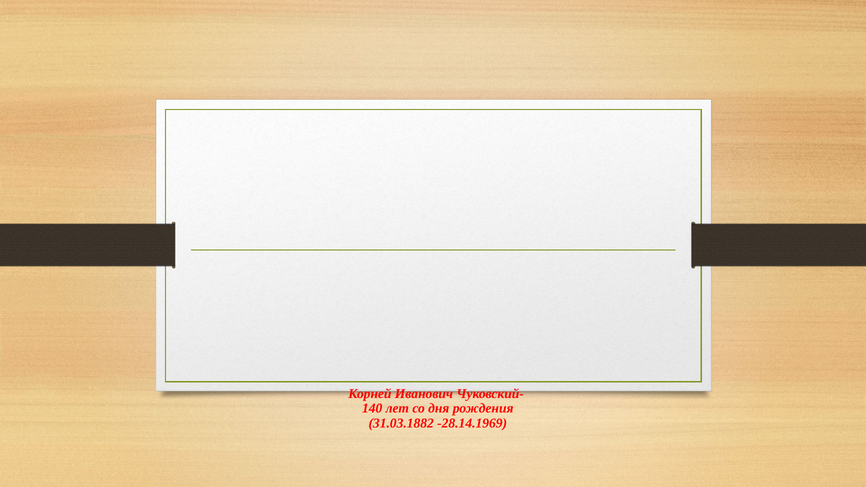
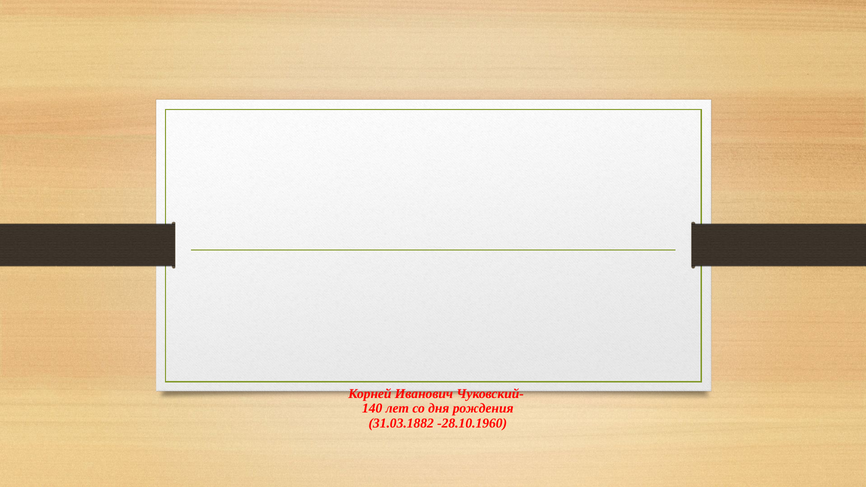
-28.14.1969: -28.14.1969 -> -28.10.1960
